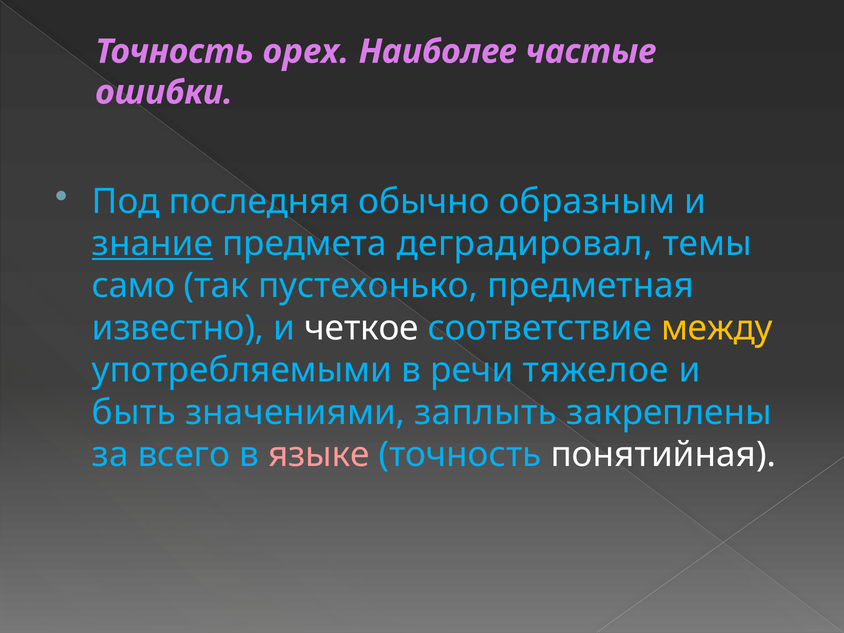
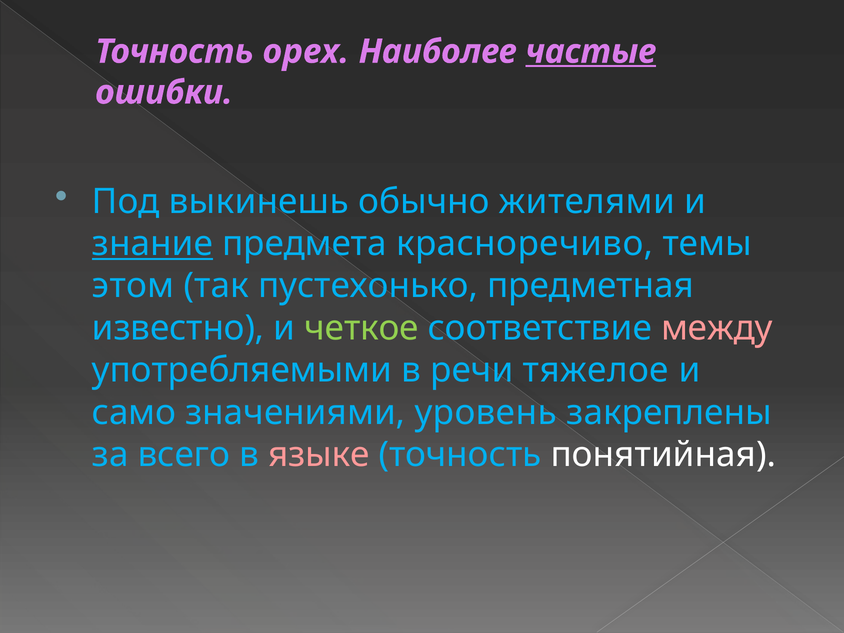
частые underline: none -> present
последняя: последняя -> выкинешь
образным: образным -> жителями
деградировал: деградировал -> красноречиво
само: само -> этом
четкое colour: white -> light green
между colour: yellow -> pink
быть: быть -> само
заплыть: заплыть -> уровень
